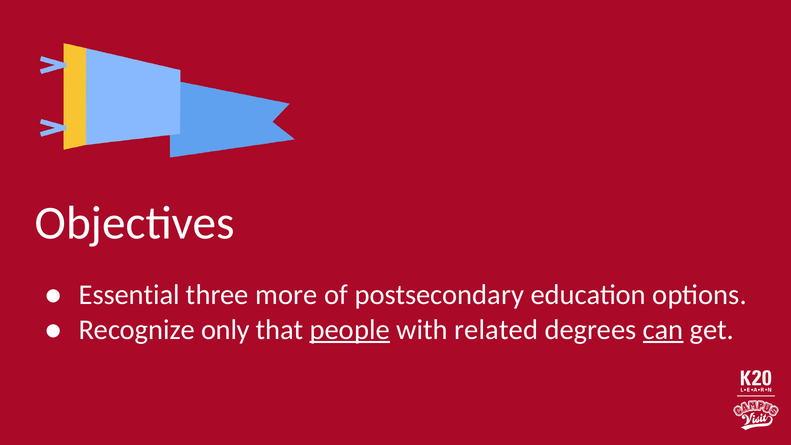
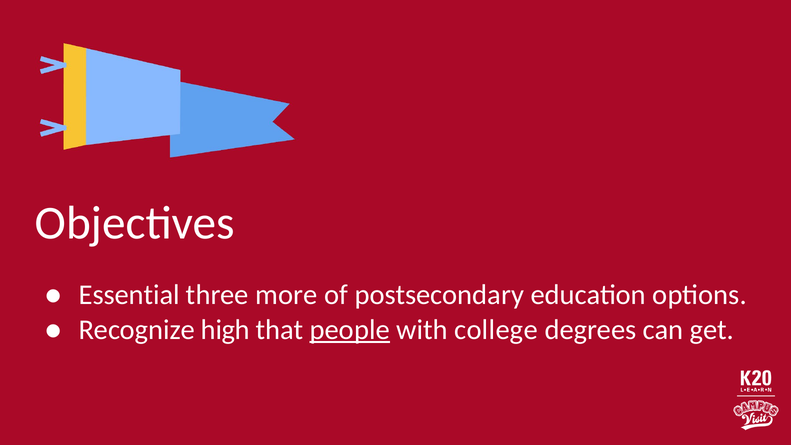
only: only -> high
related: related -> college
can underline: present -> none
